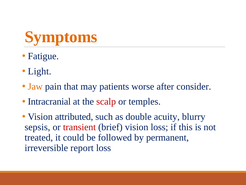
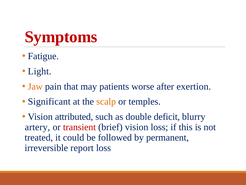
Symptoms colour: orange -> red
consider: consider -> exertion
Intracranial: Intracranial -> Significant
scalp colour: red -> orange
acuity: acuity -> deficit
sepsis: sepsis -> artery
